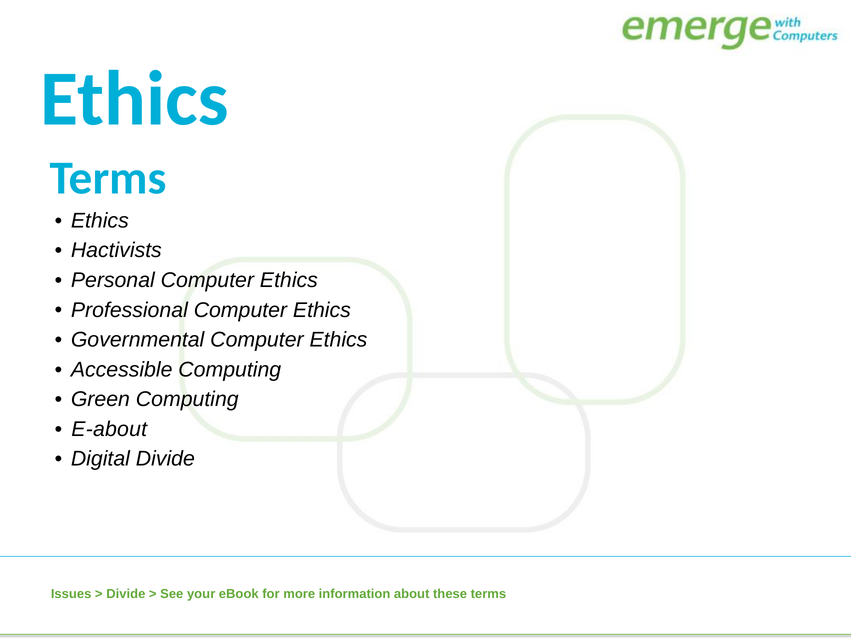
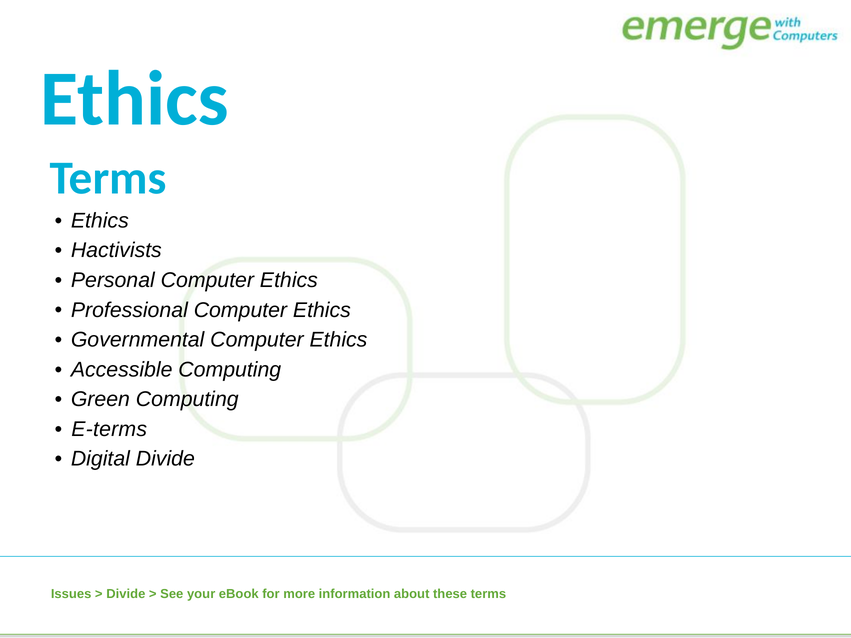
E-about: E-about -> E-terms
